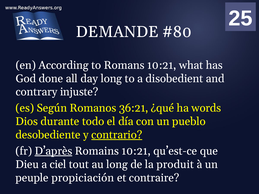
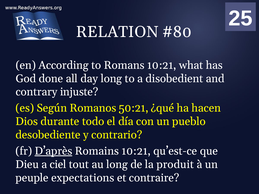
DEMANDE: DEMANDE -> RELATION
36:21: 36:21 -> 50:21
words: words -> hacen
contrario underline: present -> none
propiciación: propiciación -> expectations
